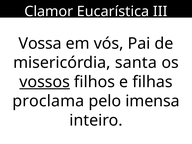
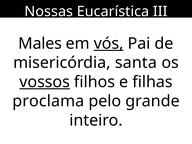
Clamor: Clamor -> Nossas
Vossa: Vossa -> Males
vós underline: none -> present
imensa: imensa -> grande
